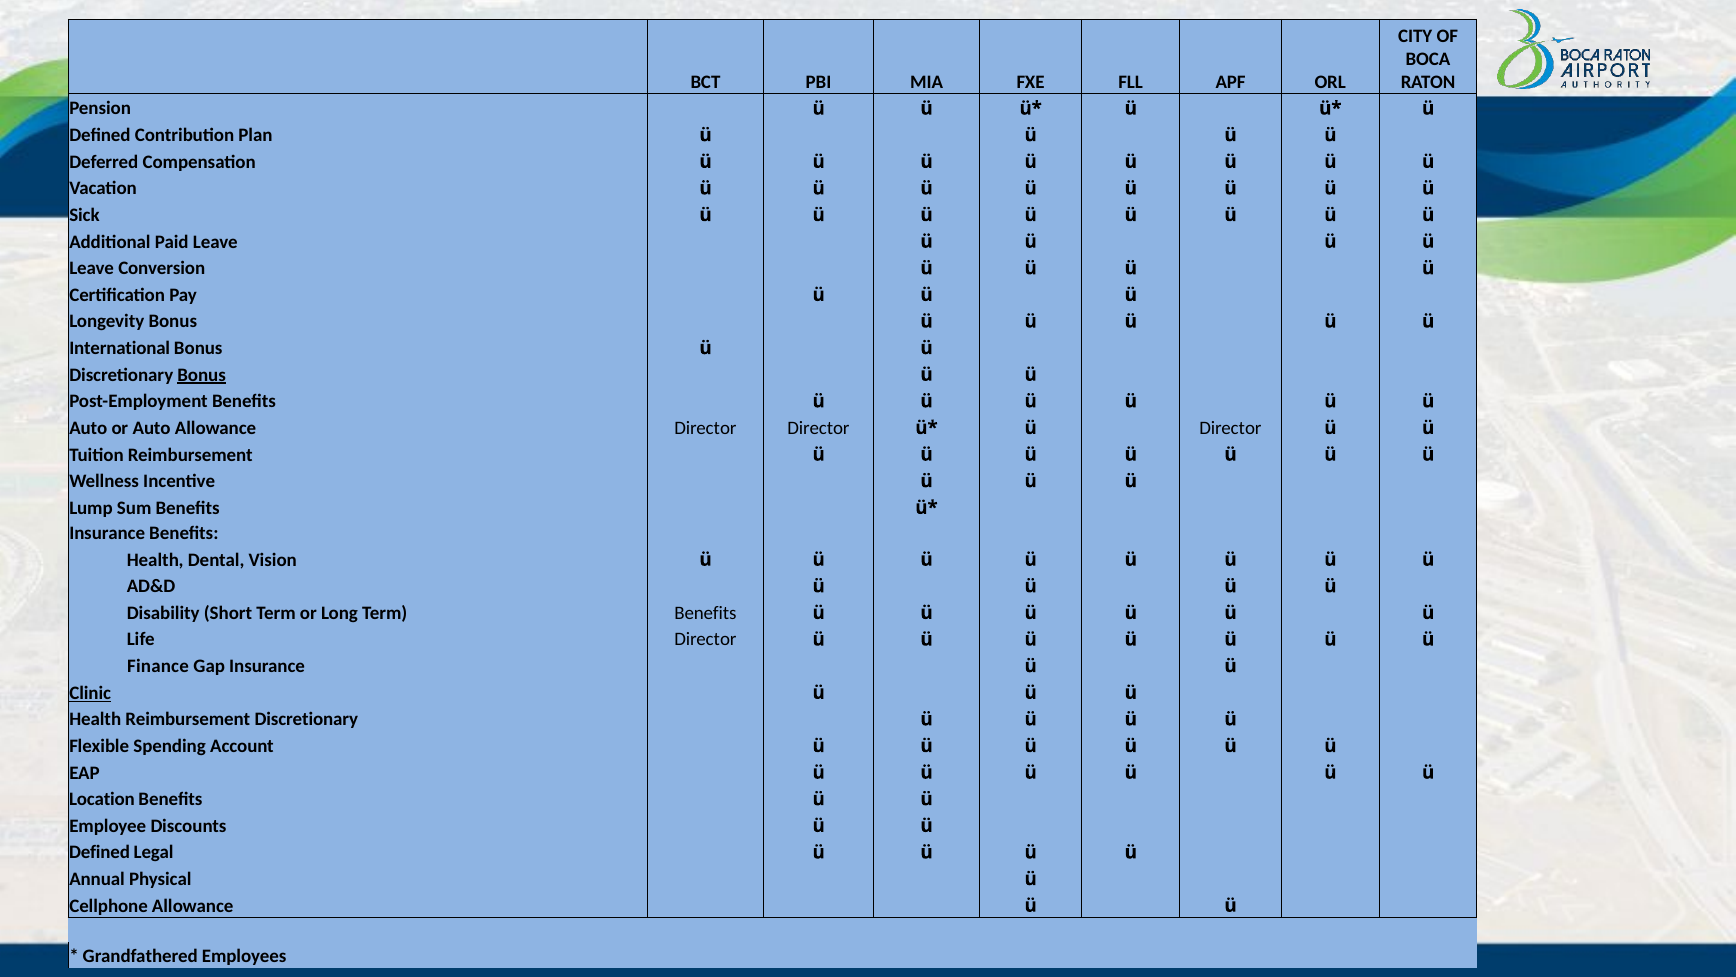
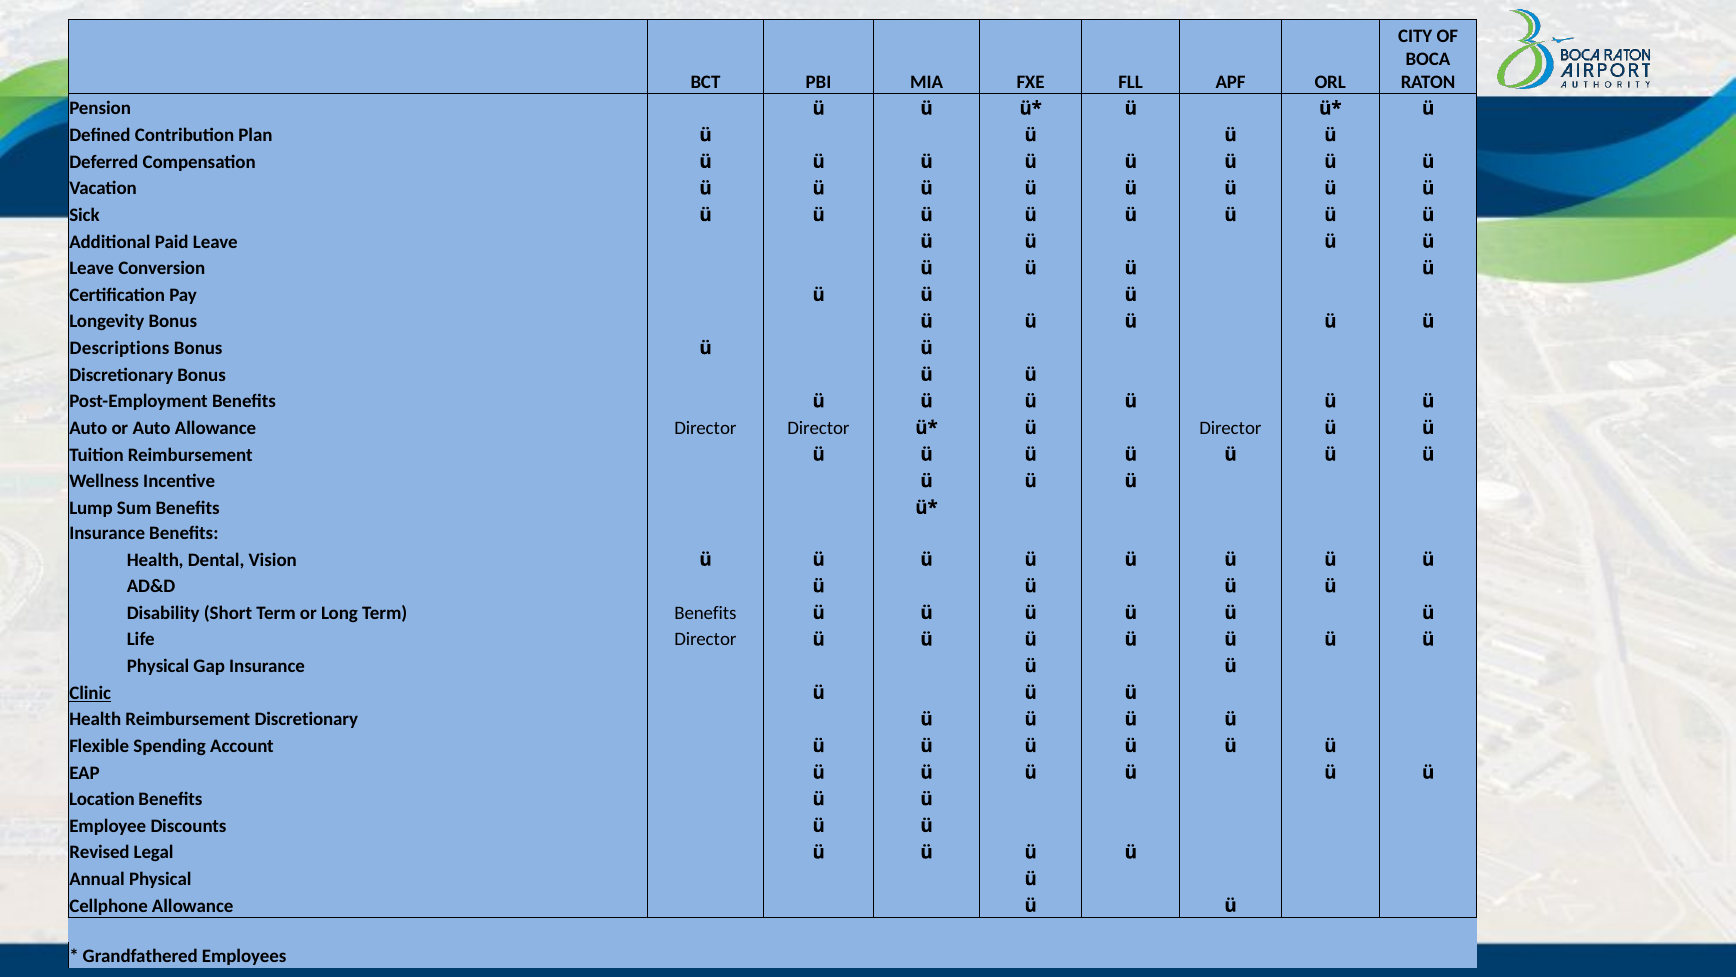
International: International -> Descriptions
Bonus at (202, 375) underline: present -> none
Finance at (158, 666): Finance -> Physical
Defined at (99, 852): Defined -> Revised
